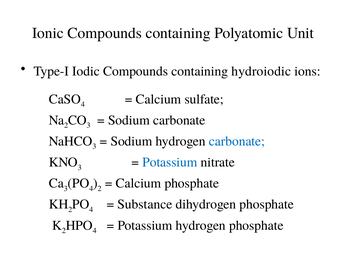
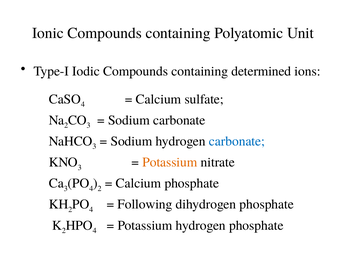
hydroiodic: hydroiodic -> determined
Potassium at (170, 163) colour: blue -> orange
Substance: Substance -> Following
